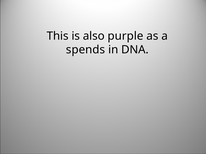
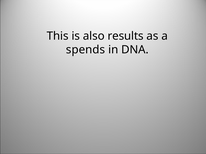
purple: purple -> results
